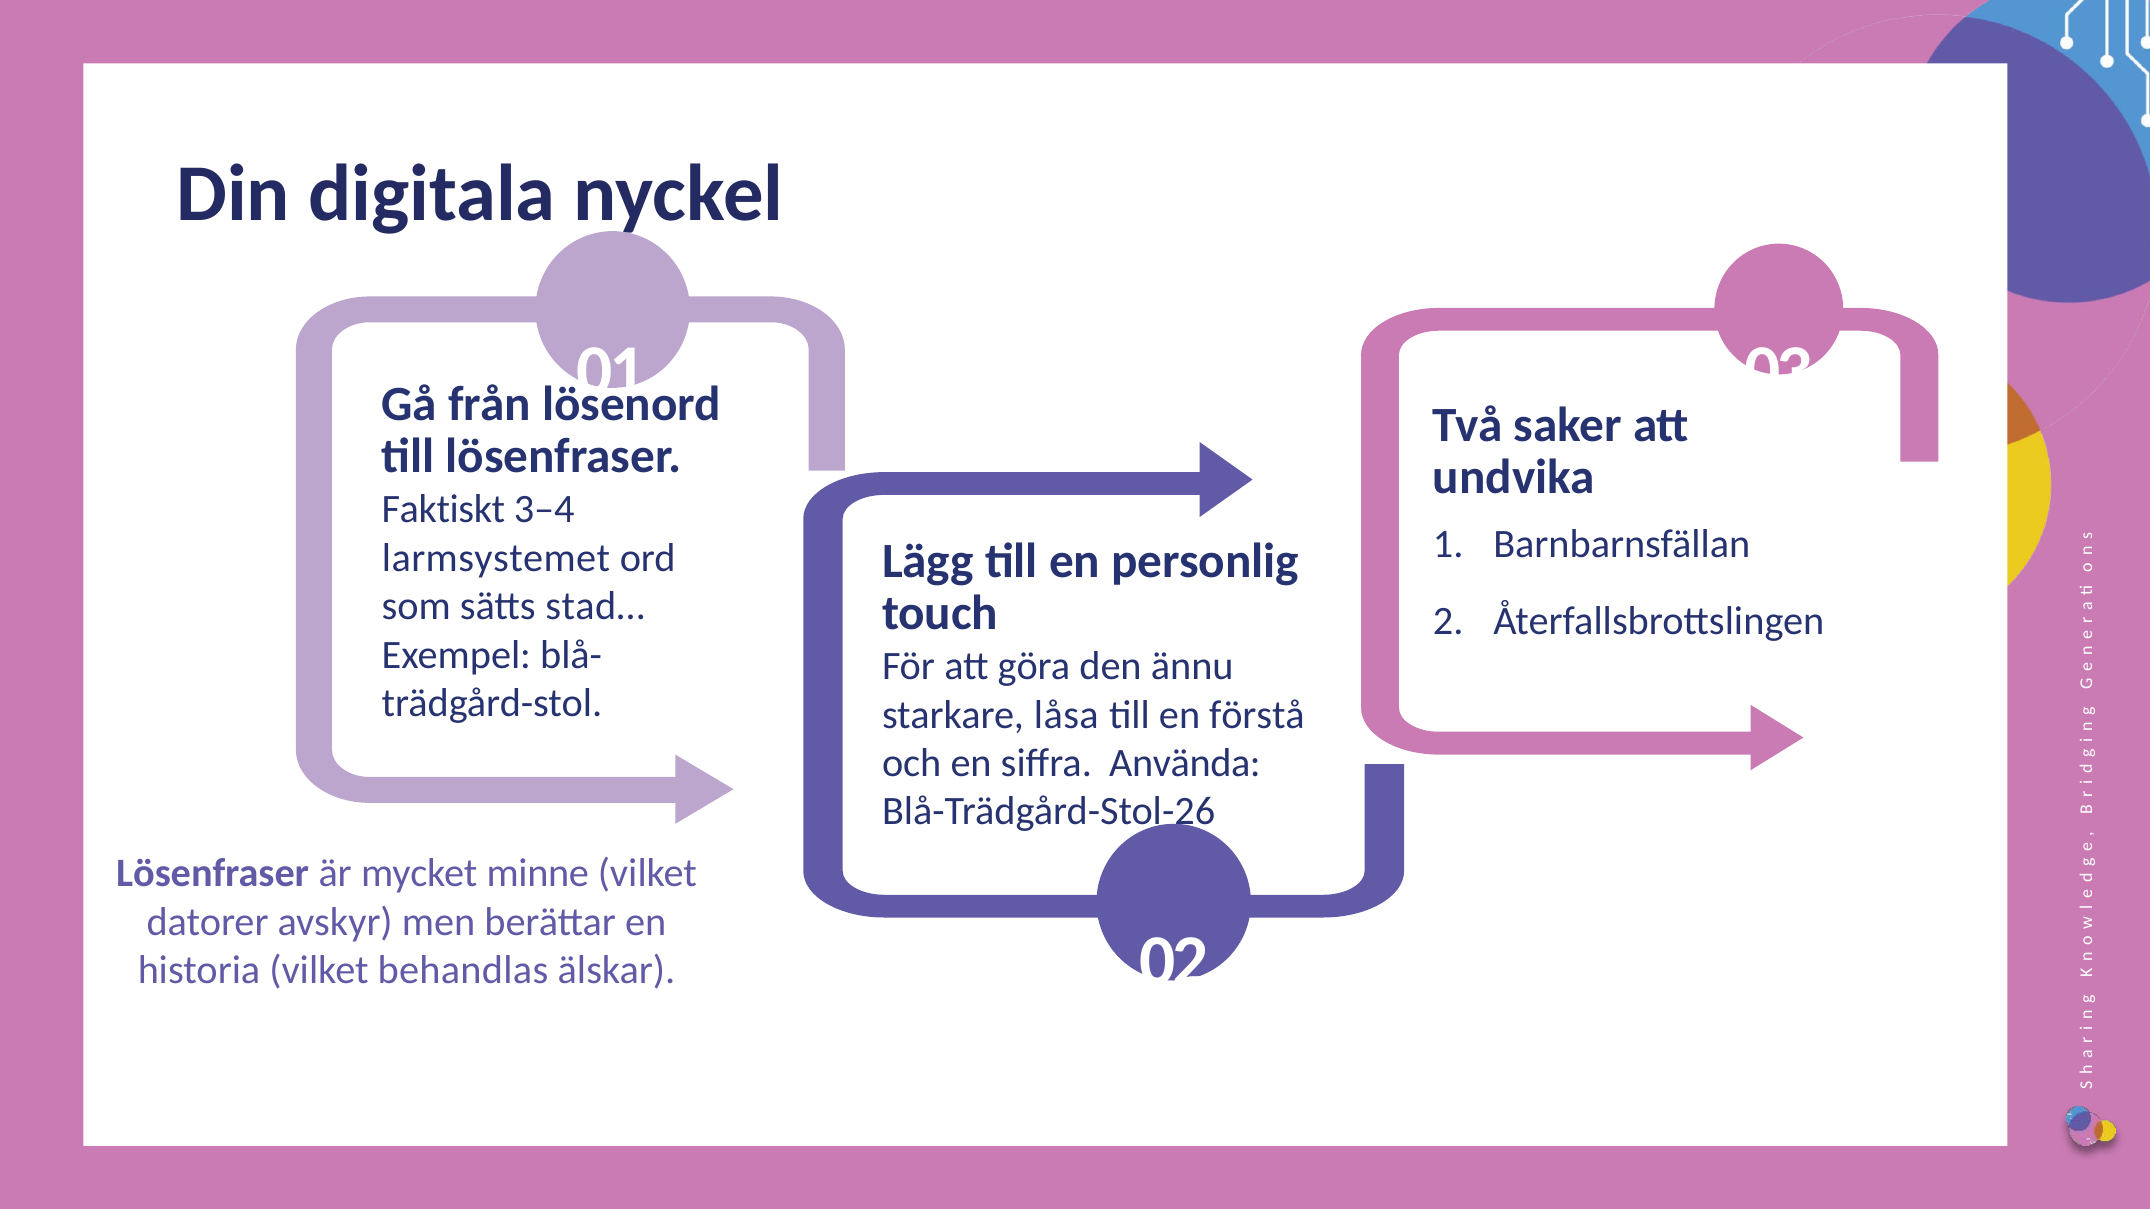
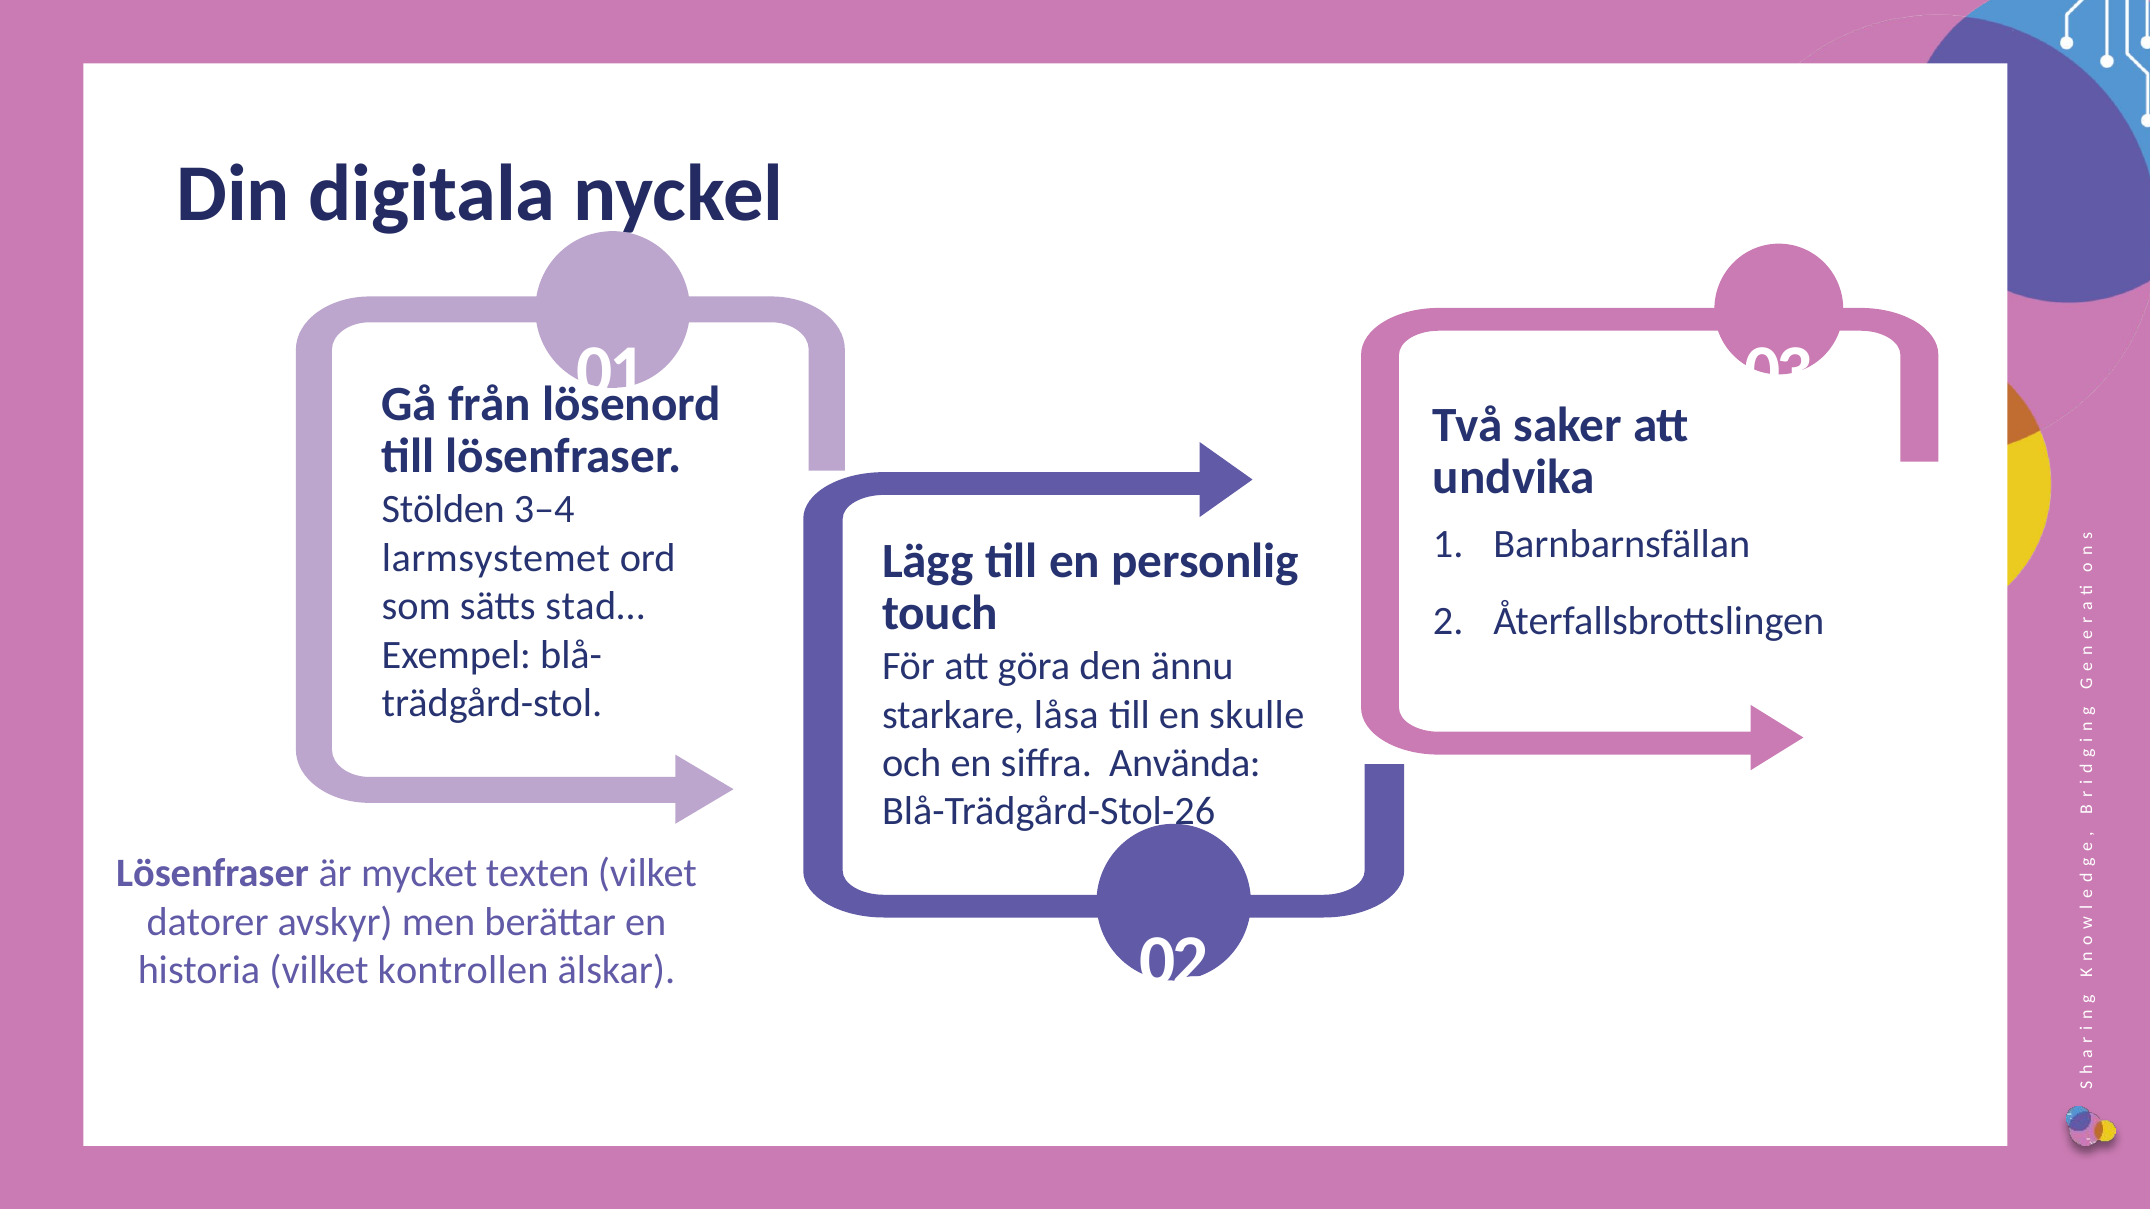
Faktiskt: Faktiskt -> Stölden
förstå: förstå -> skulle
minne: minne -> texten
behandlas: behandlas -> kontrollen
